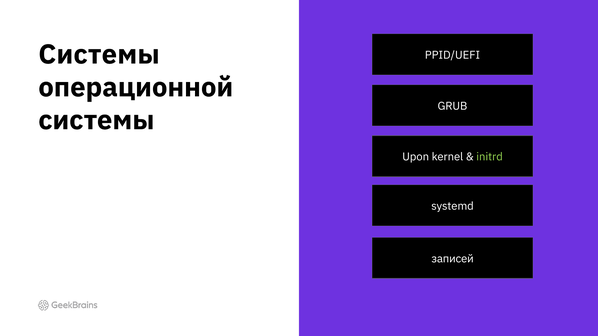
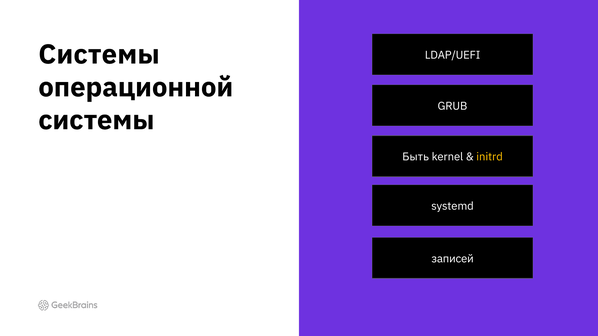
PPID/UEFI: PPID/UEFI -> LDAP/UEFI
Upon: Upon -> Быть
initrd colour: light green -> yellow
